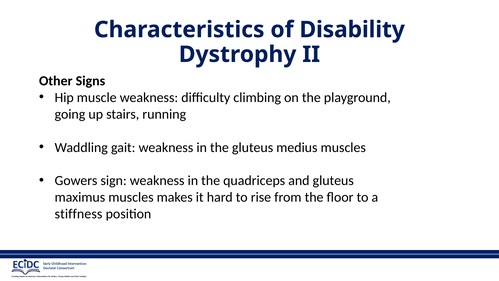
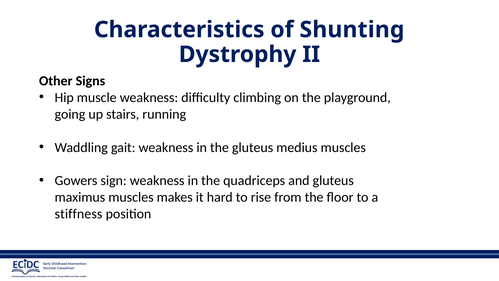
Disability: Disability -> Shunting
